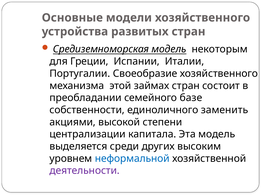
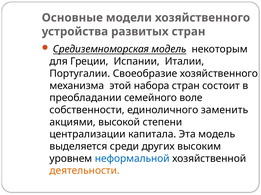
займах: займах -> набора
базе: базе -> воле
деятельности colour: purple -> orange
